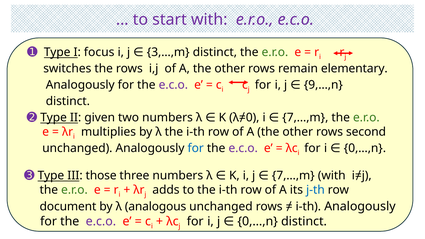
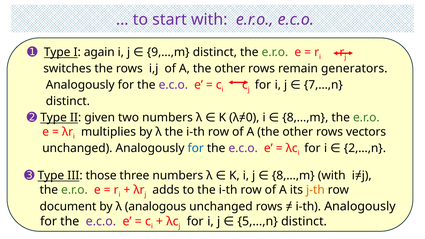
focus: focus -> again
3,…,m: 3,…,m -> 9,…,m
elementary: elementary -> generators
9,…,n: 9,…,n -> 7,…,n
i 7,…,m: 7,…,m -> 8,…,m
second: second -> vectors
i 0,…,n: 0,…,n -> 2,…,n
j 7,…,m: 7,…,m -> 8,…,m
j-th colour: blue -> orange
j 0,…,n: 0,…,n -> 5,…,n
